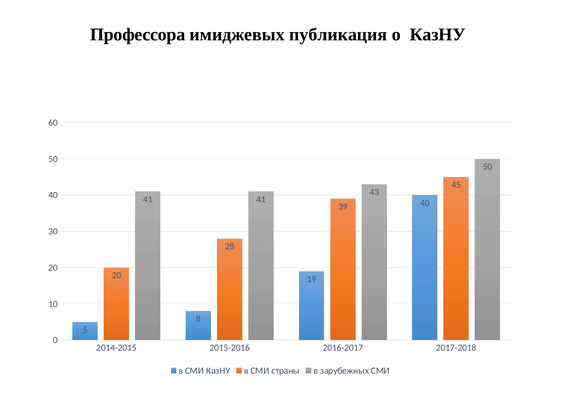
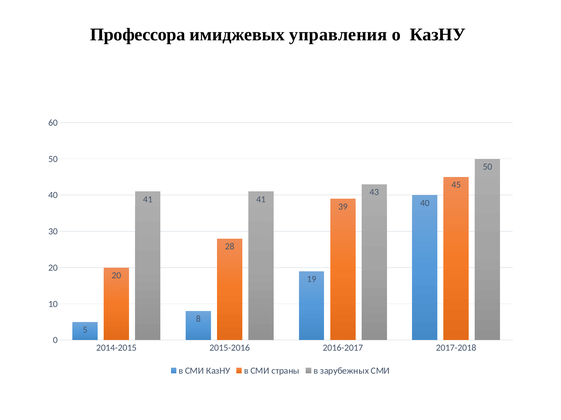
публикация: публикация -> управления
